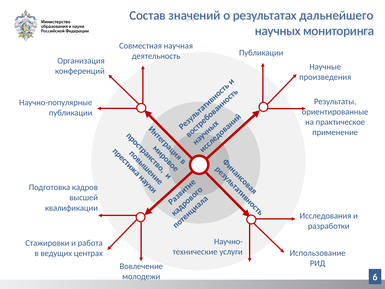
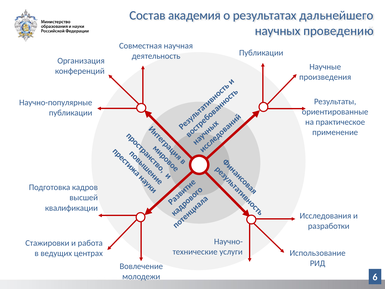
значений: значений -> академия
мониторинга: мониторинга -> проведению
